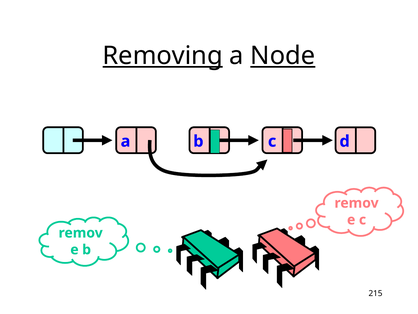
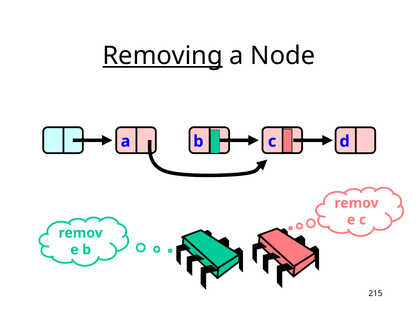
Node underline: present -> none
